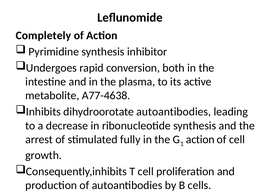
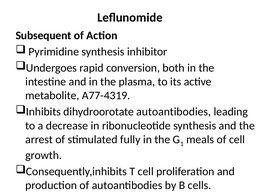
Completely: Completely -> Subsequent
A77-4638: A77-4638 -> A77-4319
action at (200, 139): action -> meals
